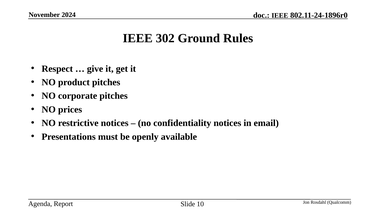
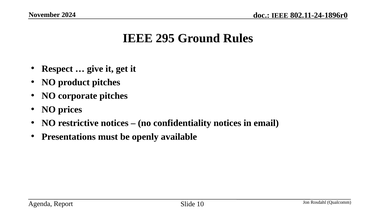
302: 302 -> 295
